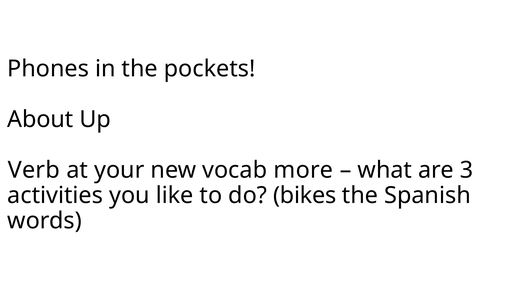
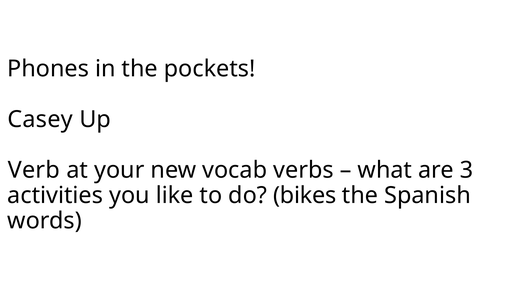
About: About -> Casey
more: more -> verbs
